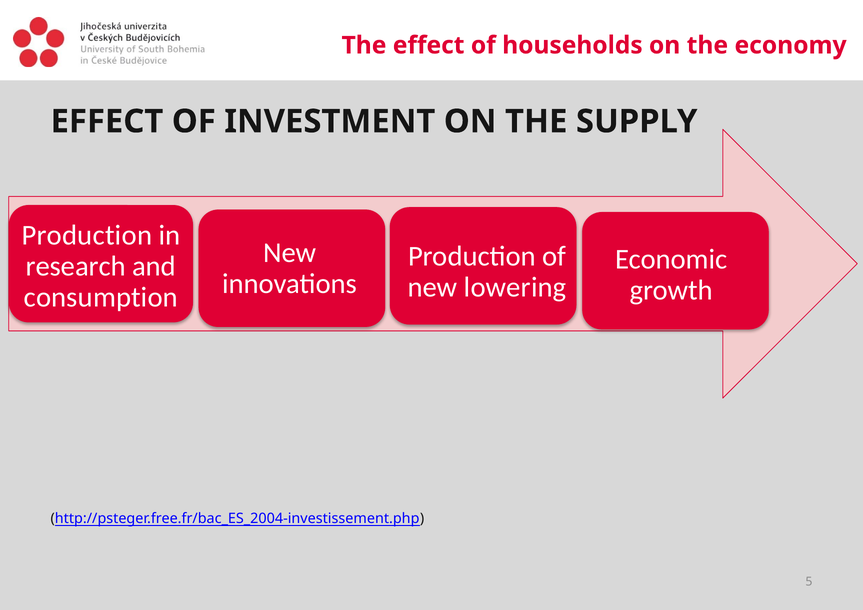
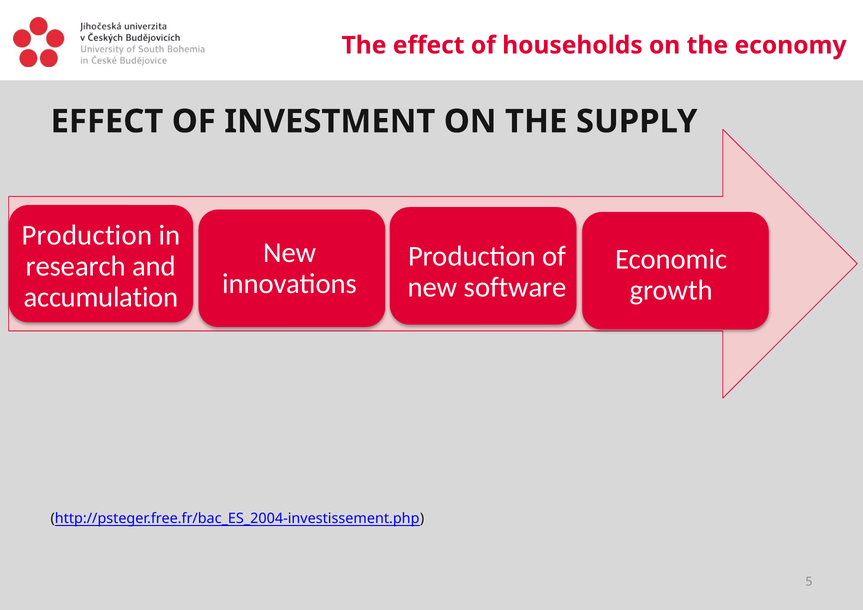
lowering: lowering -> software
consumption: consumption -> accumulation
